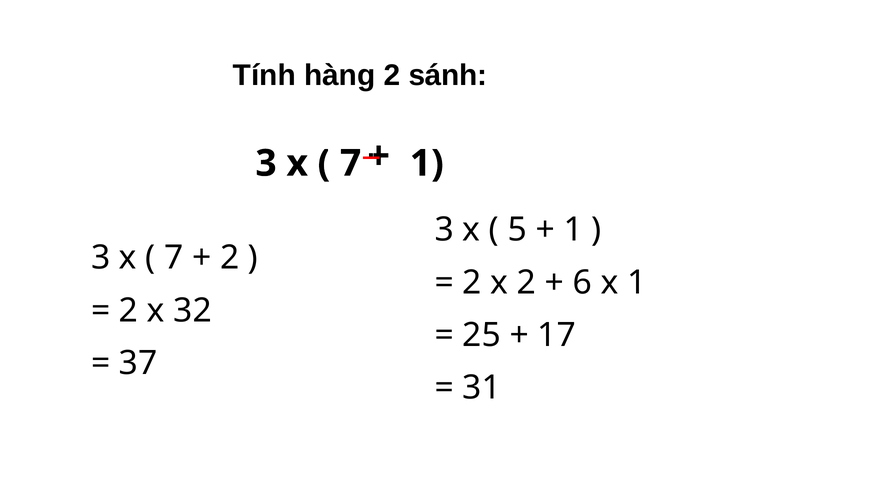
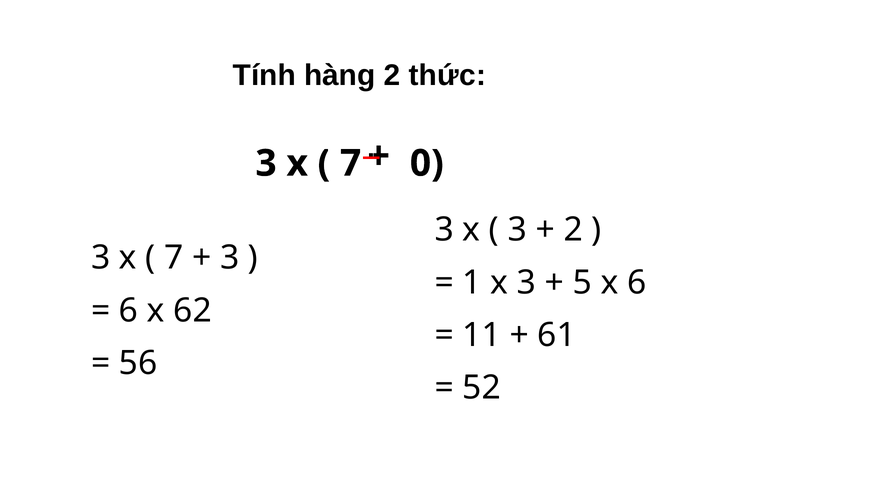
sánh: sánh -> thức
7 1: 1 -> 0
5 at (517, 230): 5 -> 3
1 at (573, 230): 1 -> 2
2 at (230, 258): 2 -> 3
2 at (472, 282): 2 -> 1
x 2: 2 -> 3
6: 6 -> 5
x 1: 1 -> 6
2 at (129, 310): 2 -> 6
32: 32 -> 62
25: 25 -> 11
17: 17 -> 61
37: 37 -> 56
31: 31 -> 52
